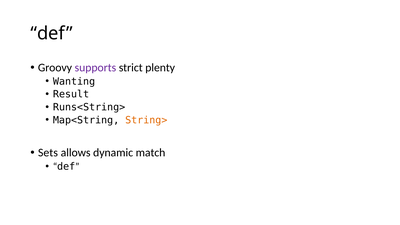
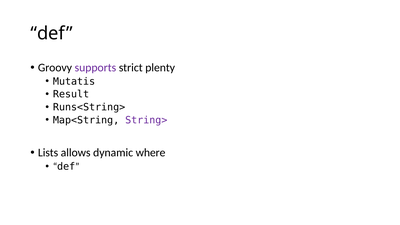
Wanting: Wanting -> Mutatis
String> colour: orange -> purple
Sets: Sets -> Lists
match: match -> where
